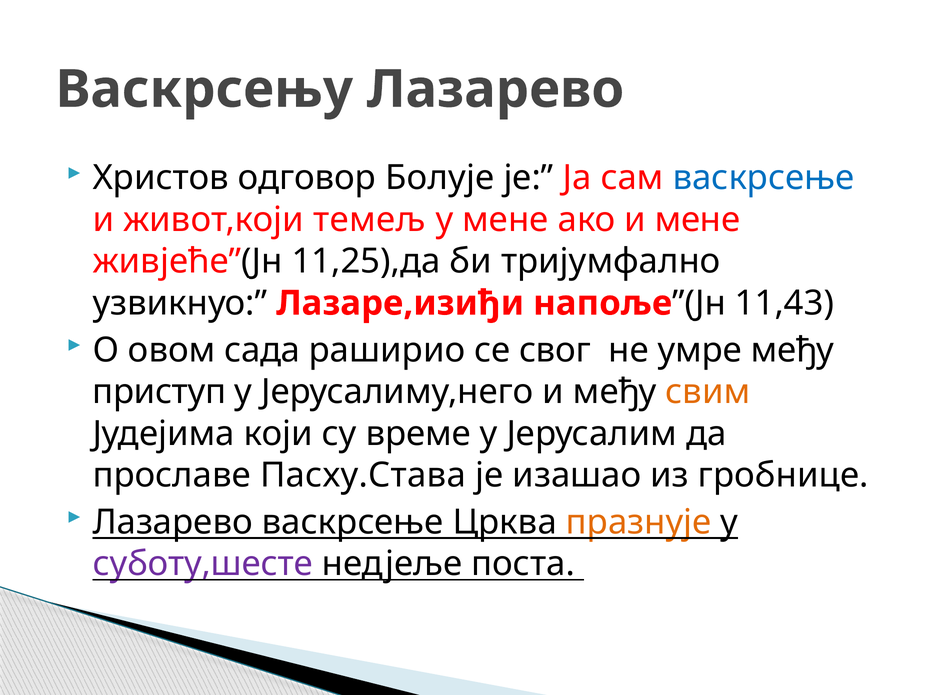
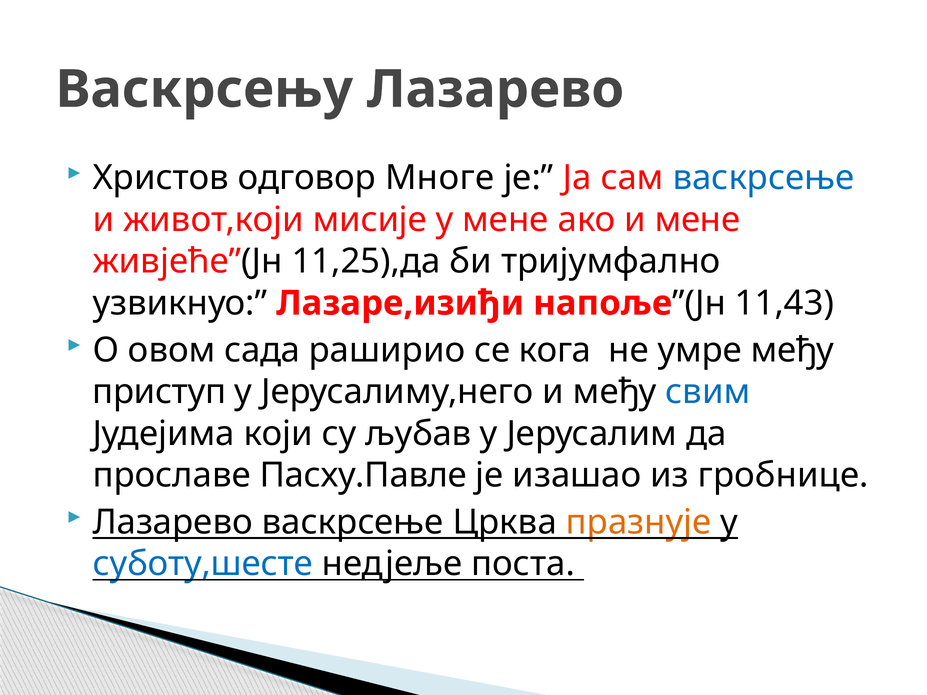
Болује: Болује -> Многе
темељ: темељ -> мисије
свог: свог -> кога
свим colour: orange -> blue
време: време -> љубав
Пасху.Става: Пасху.Става -> Пасху.Павле
суботу,шесте colour: purple -> blue
